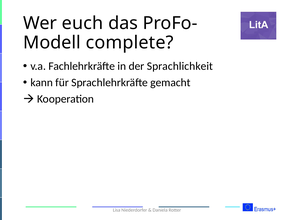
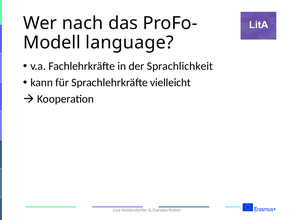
euch: euch -> nach
complete: complete -> language
gemacht: gemacht -> vielleicht
